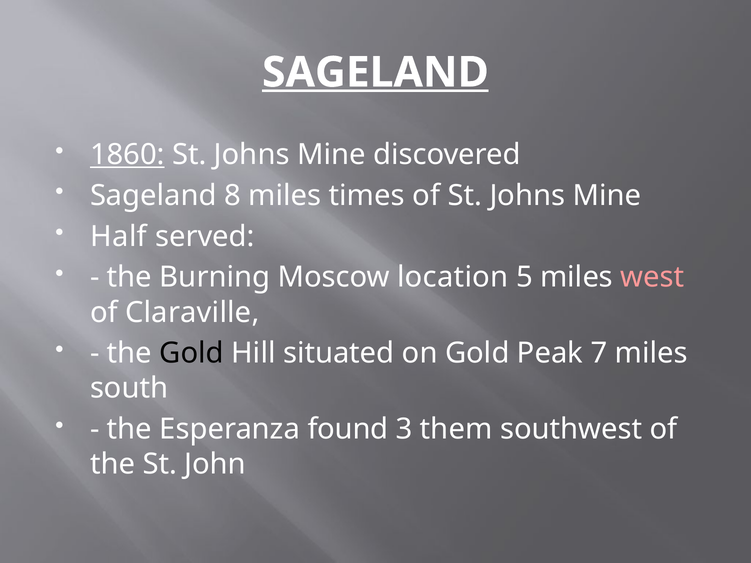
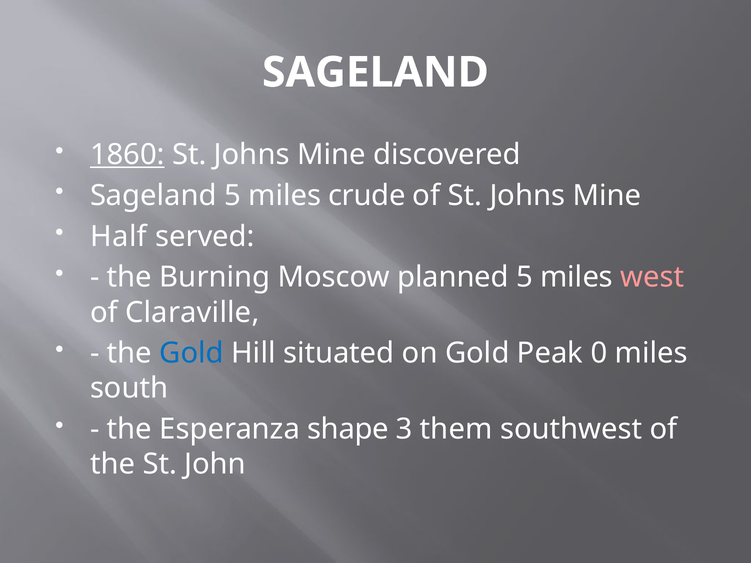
SAGELAND at (375, 72) underline: present -> none
Sageland 8: 8 -> 5
times: times -> crude
location: location -> planned
Gold at (192, 353) colour: black -> blue
7: 7 -> 0
found: found -> shape
